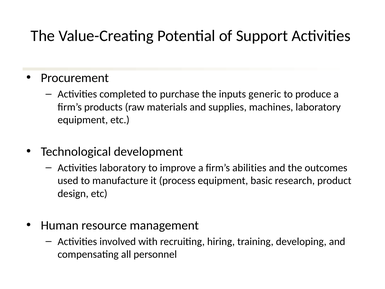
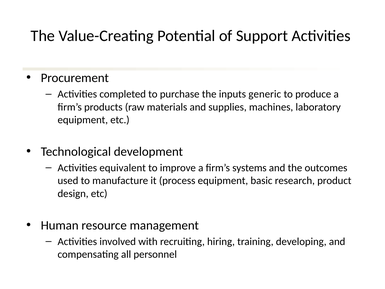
Activities laboratory: laboratory -> equivalent
abilities: abilities -> systems
